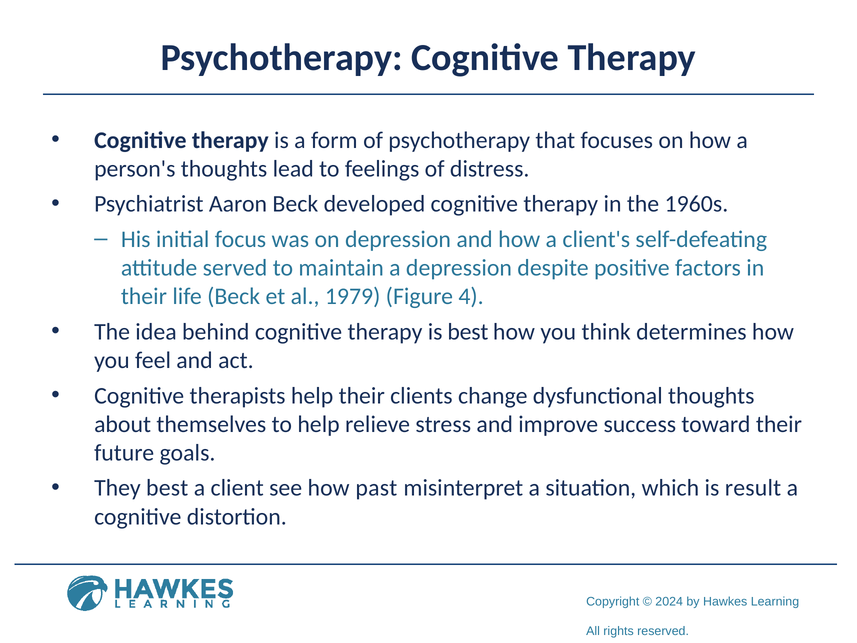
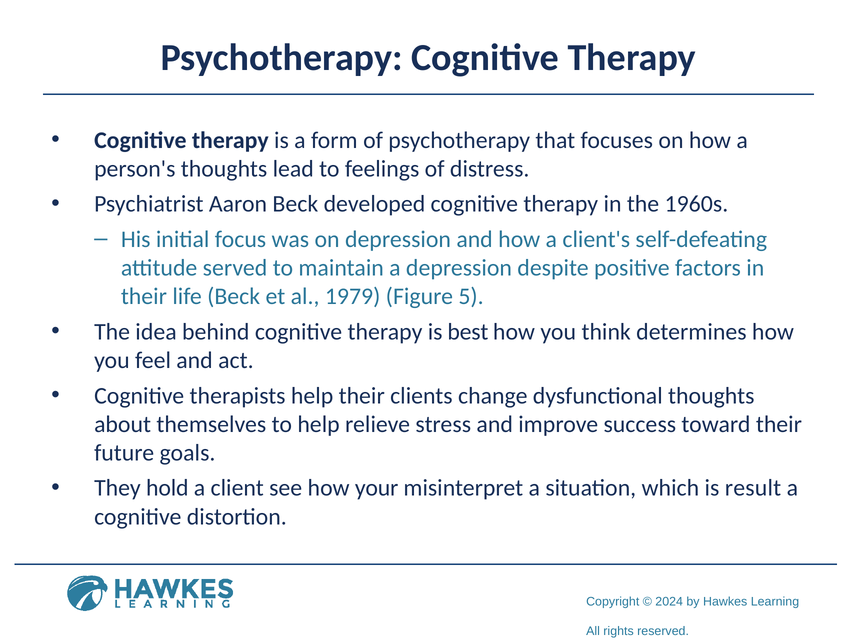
4: 4 -> 5
They best: best -> hold
past: past -> your
